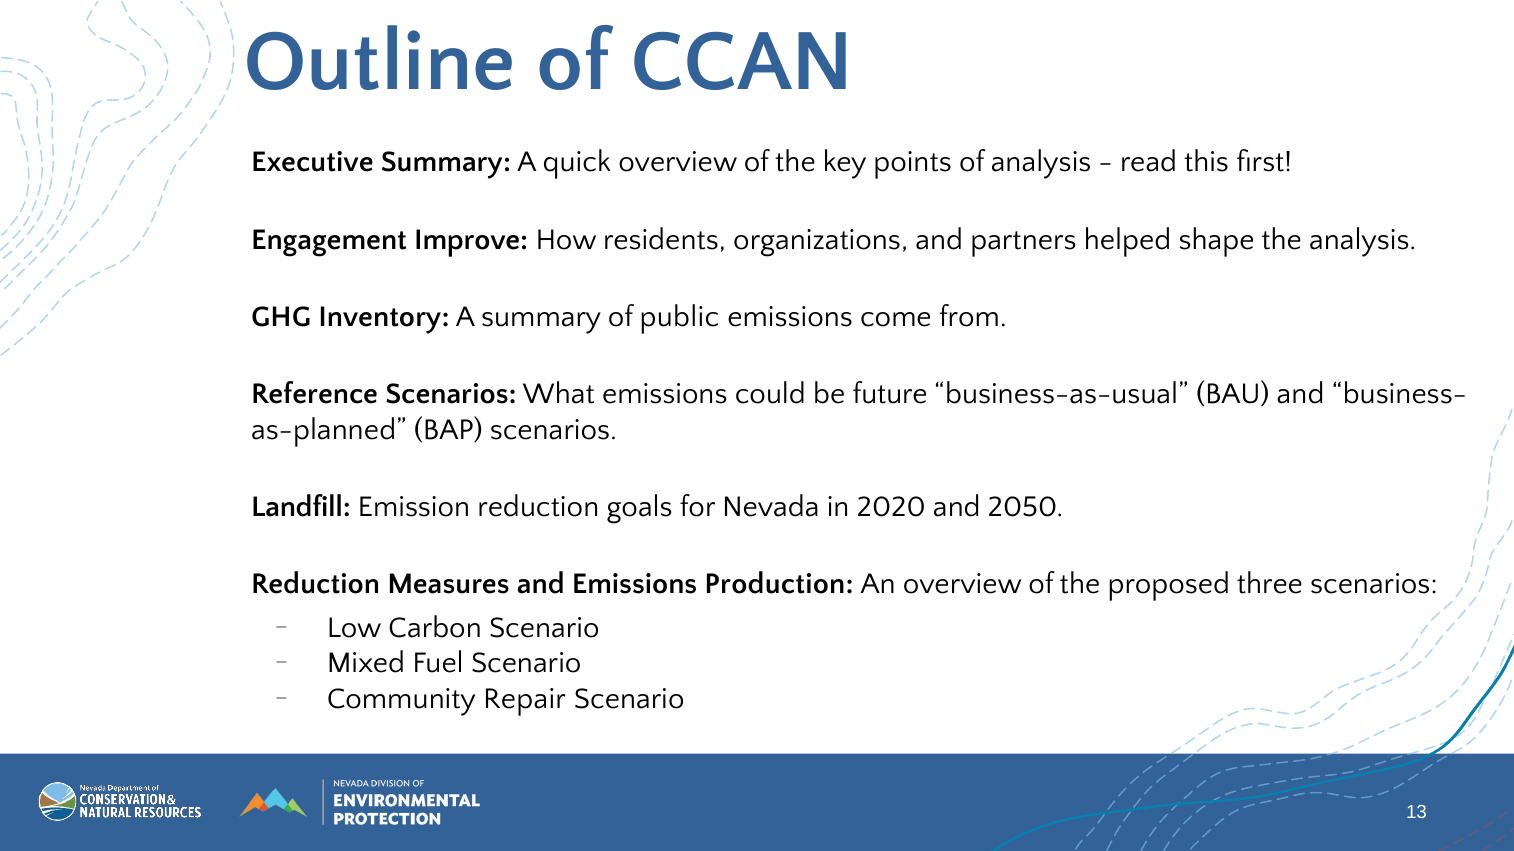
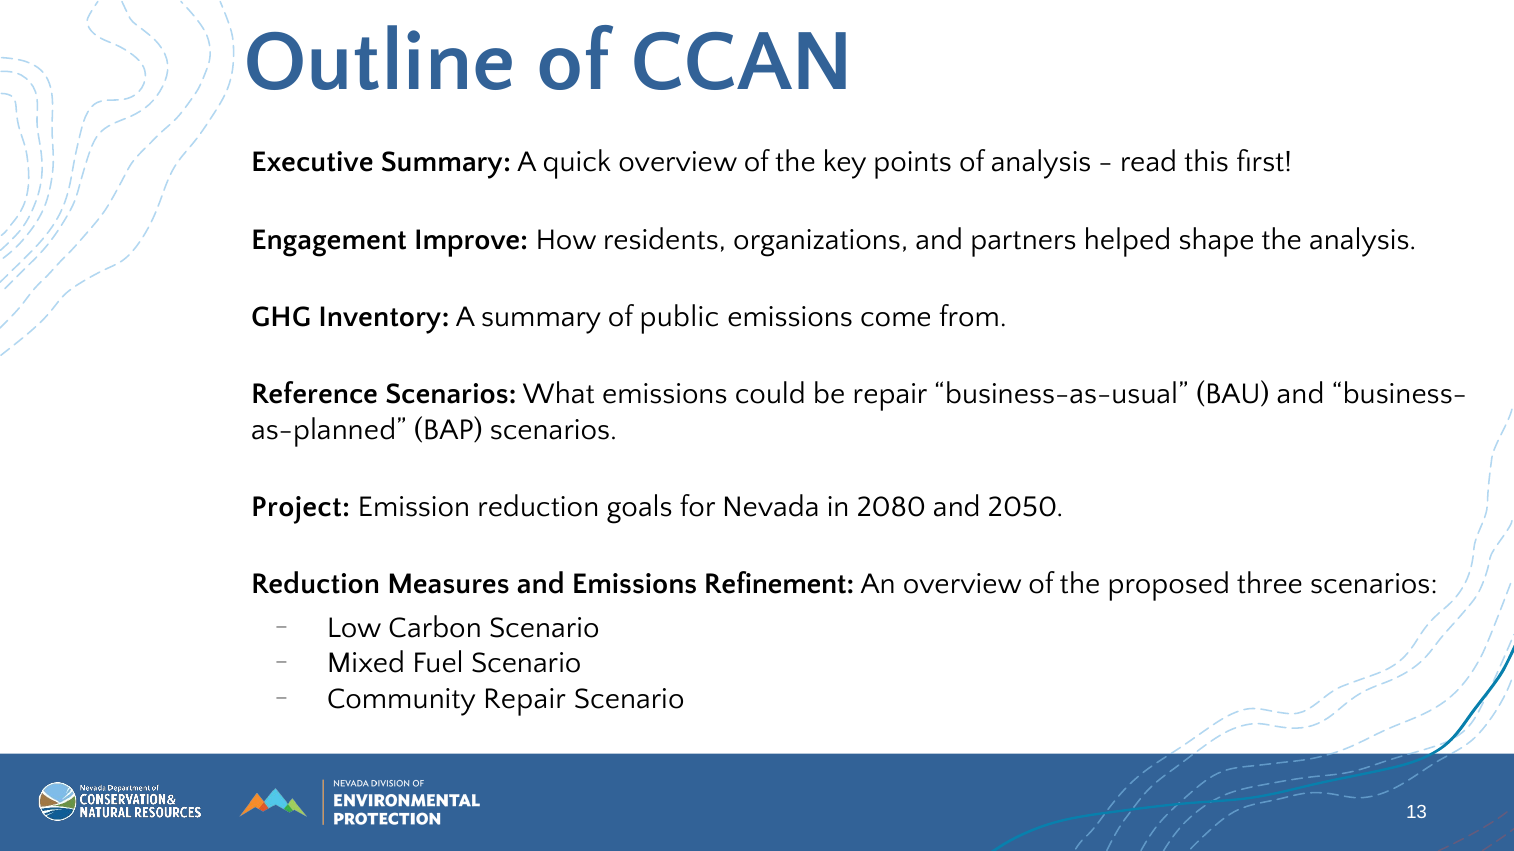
be future: future -> repair
Landfill: Landfill -> Project
2020: 2020 -> 2080
Production: Production -> Refinement
